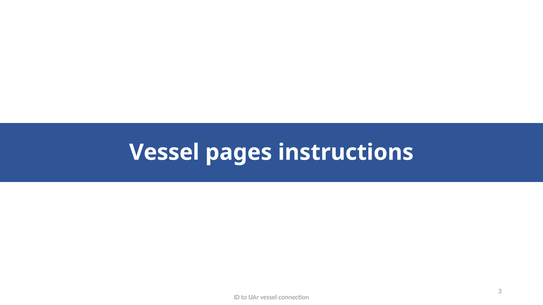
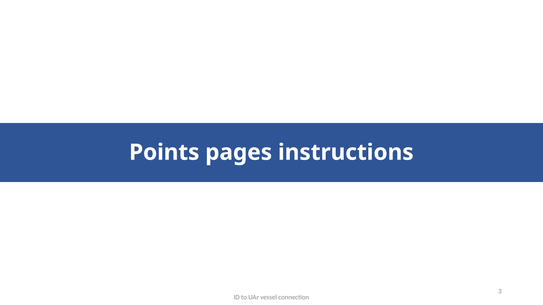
Vessel at (164, 153): Vessel -> Points
